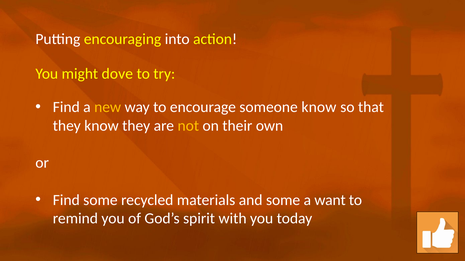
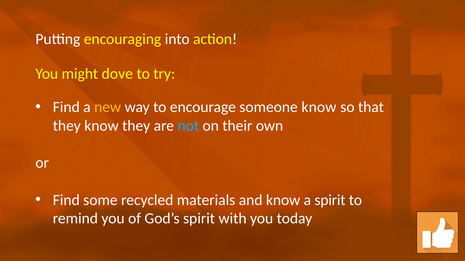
not colour: yellow -> light blue
and some: some -> know
a want: want -> spirit
